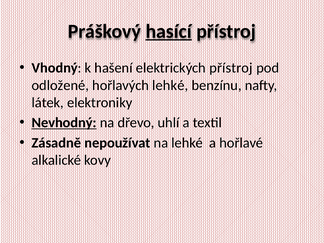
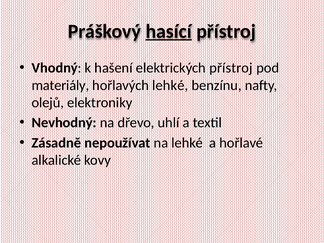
odložené: odložené -> materiály
látek: látek -> olejů
Nevhodný underline: present -> none
